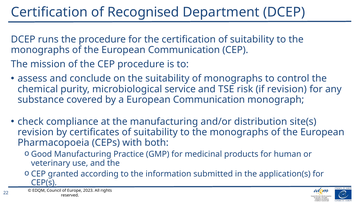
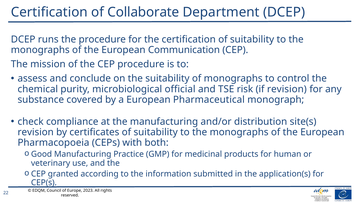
Recognised: Recognised -> Collaborate
service: service -> official
a European Communication: Communication -> Pharmaceutical
